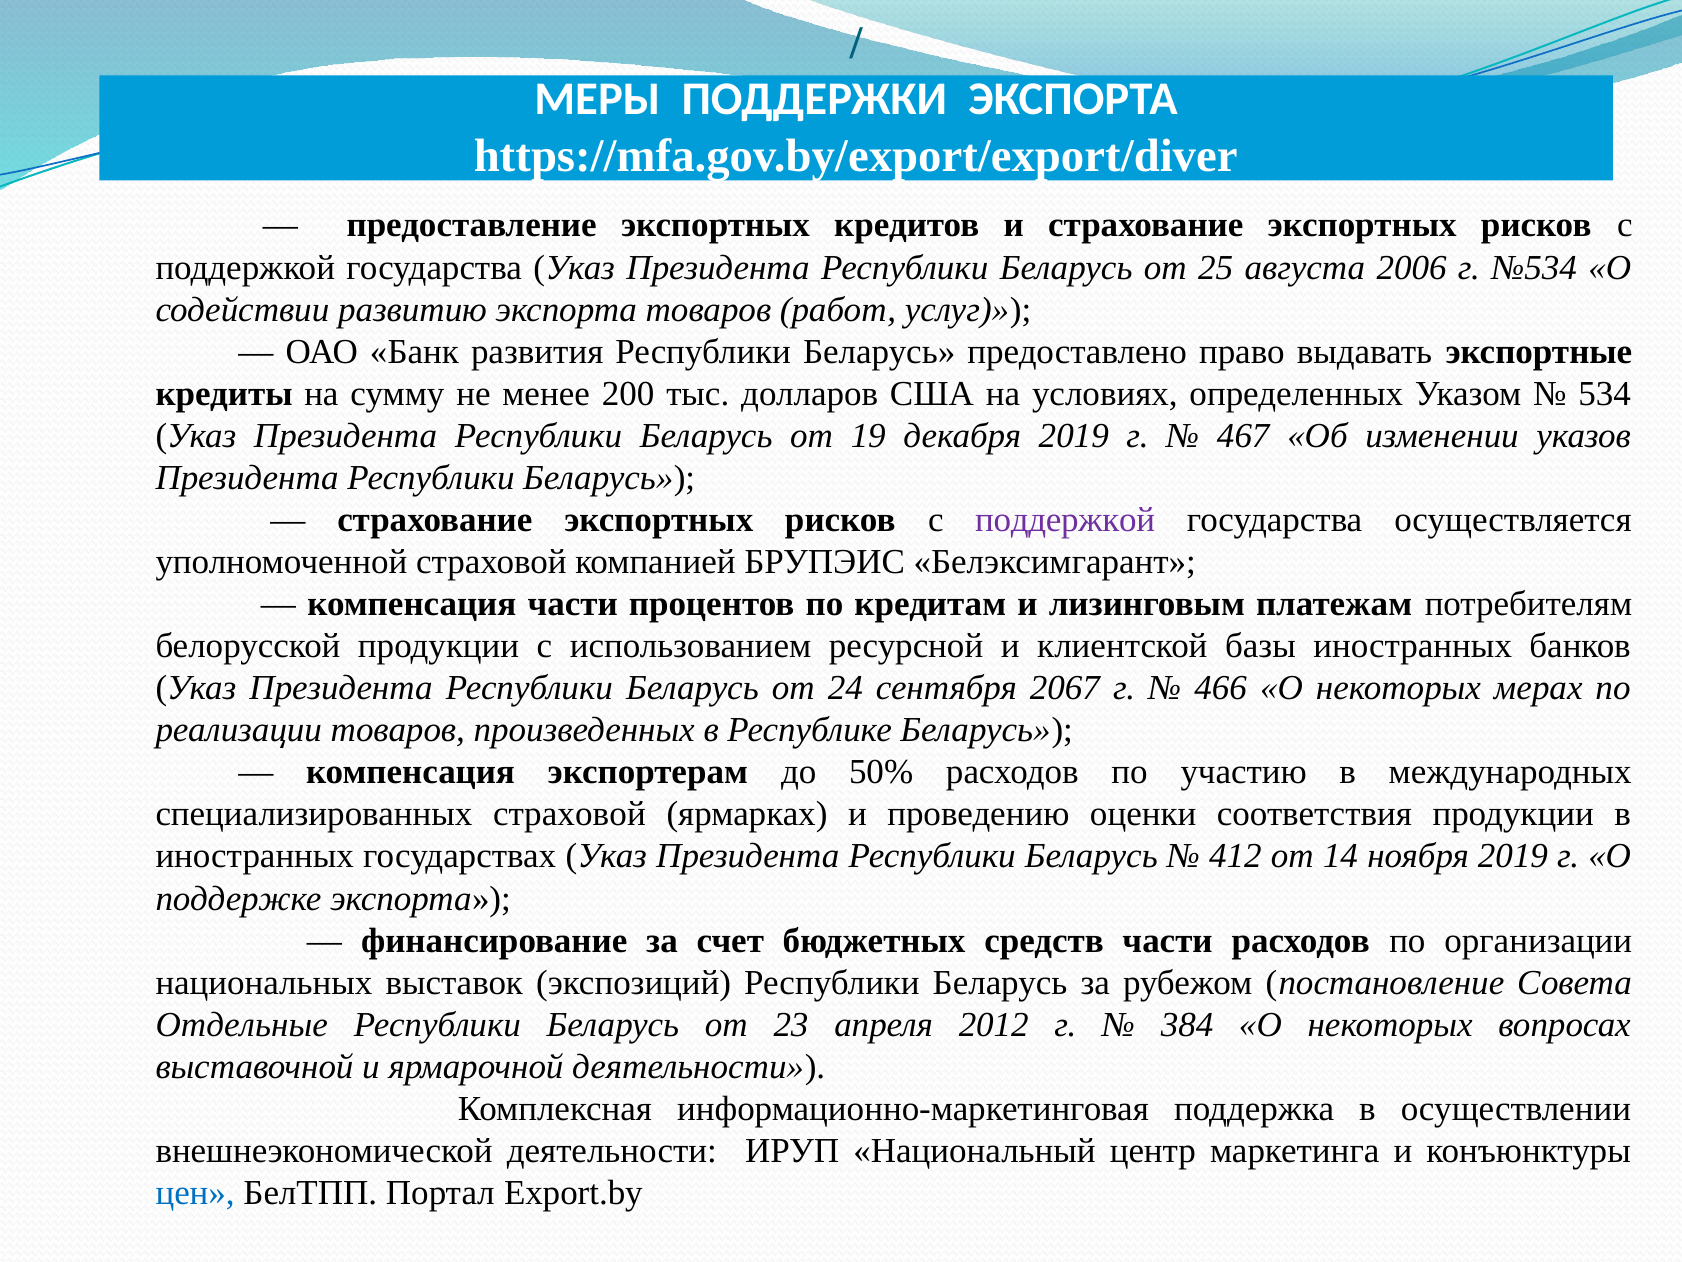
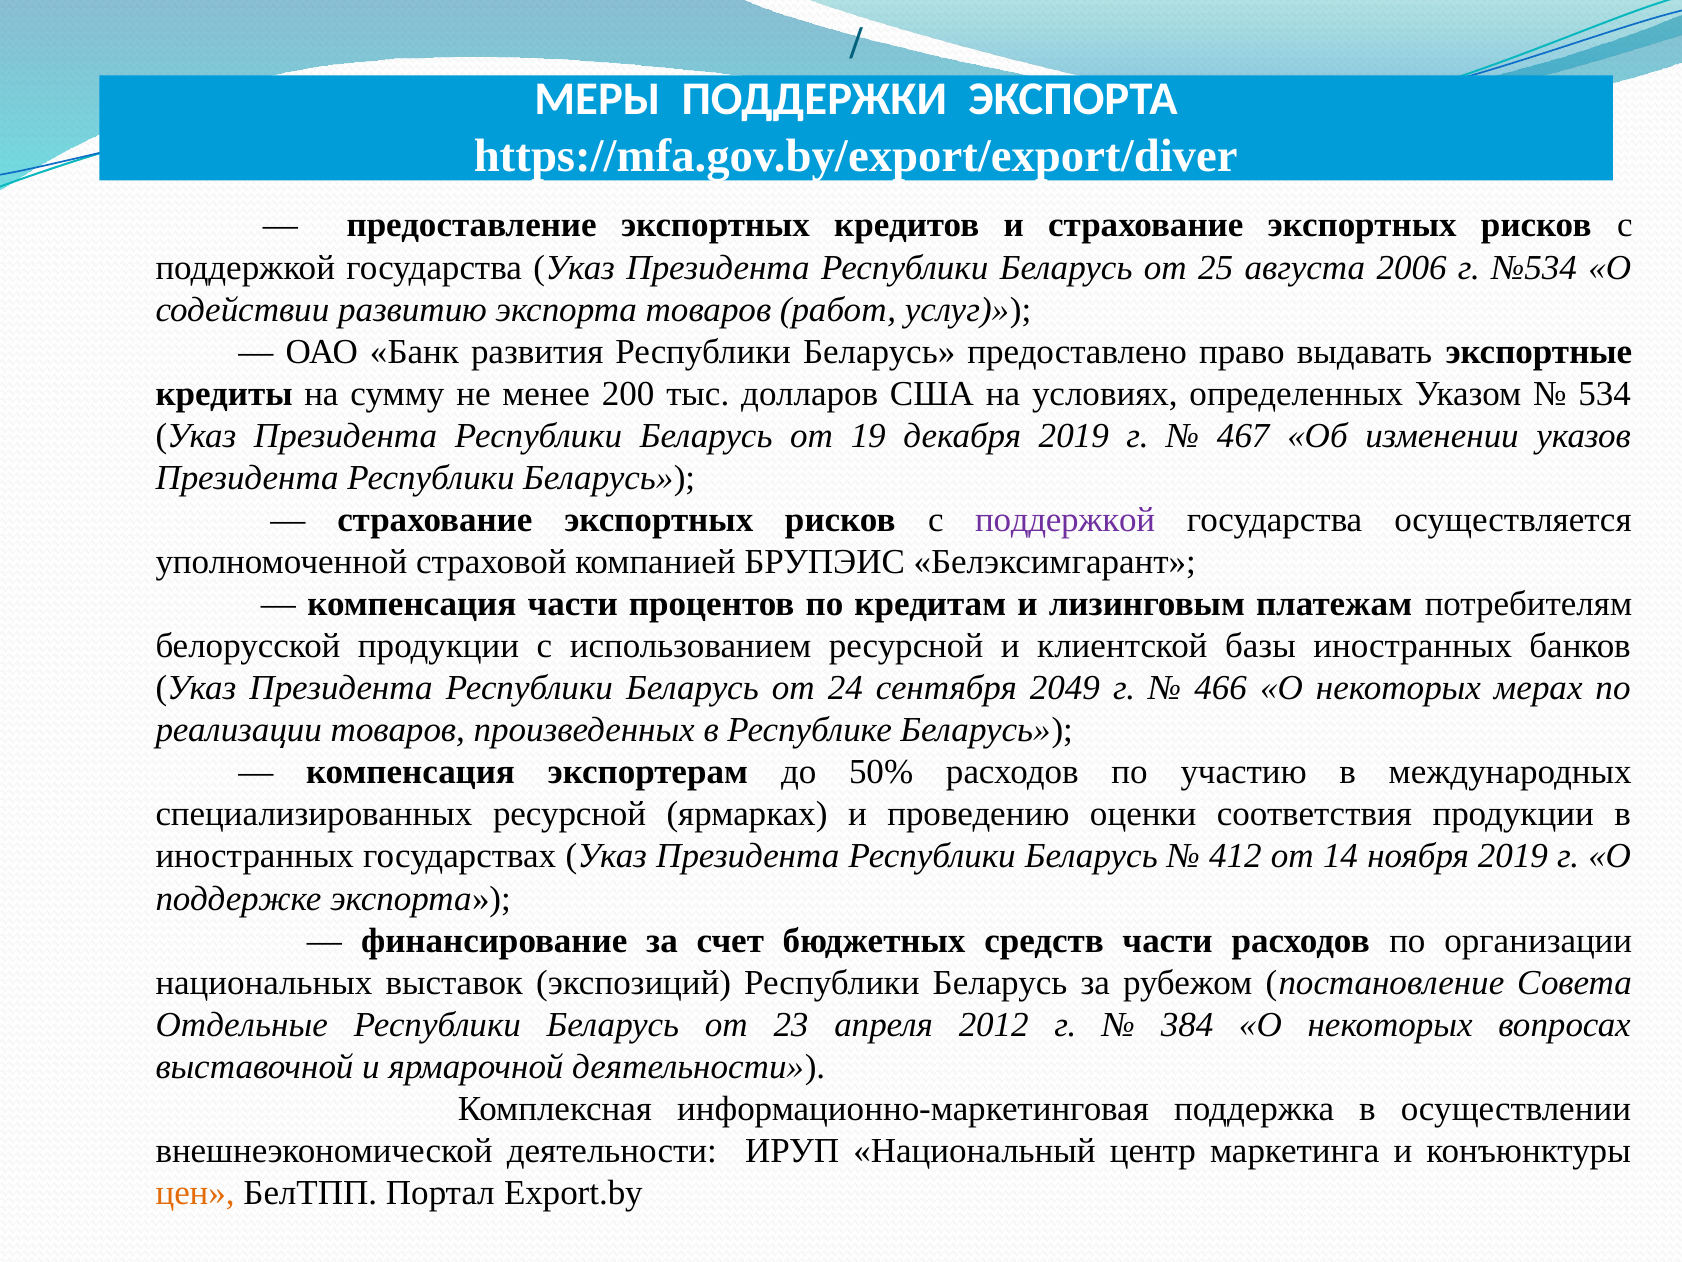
2067: 2067 -> 2049
специализированных страховой: страховой -> ресурсной
цен colour: blue -> orange
